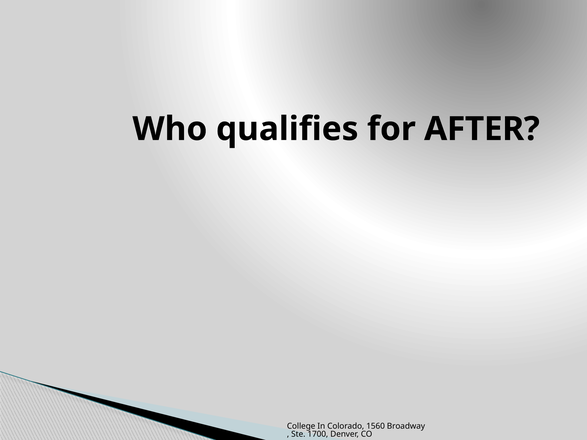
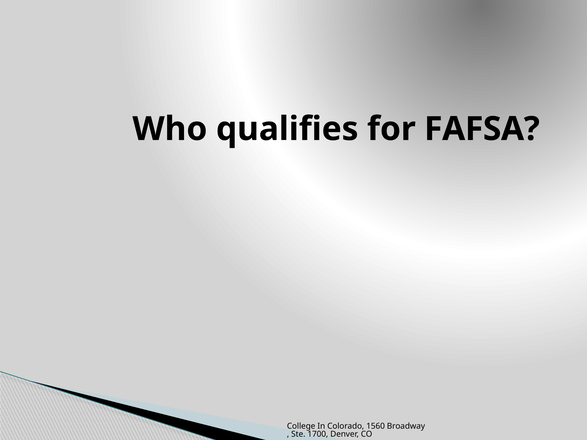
AFTER: AFTER -> FAFSA
